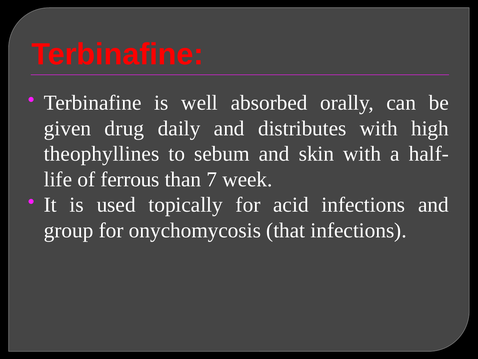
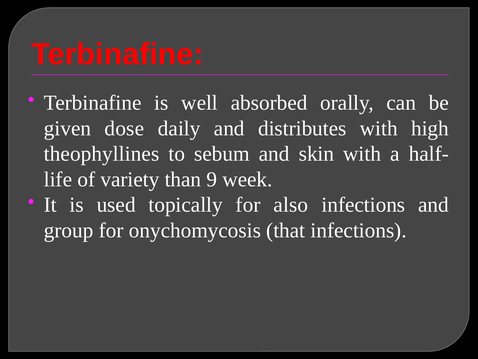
drug: drug -> dose
ferrous: ferrous -> variety
7: 7 -> 9
acid: acid -> also
